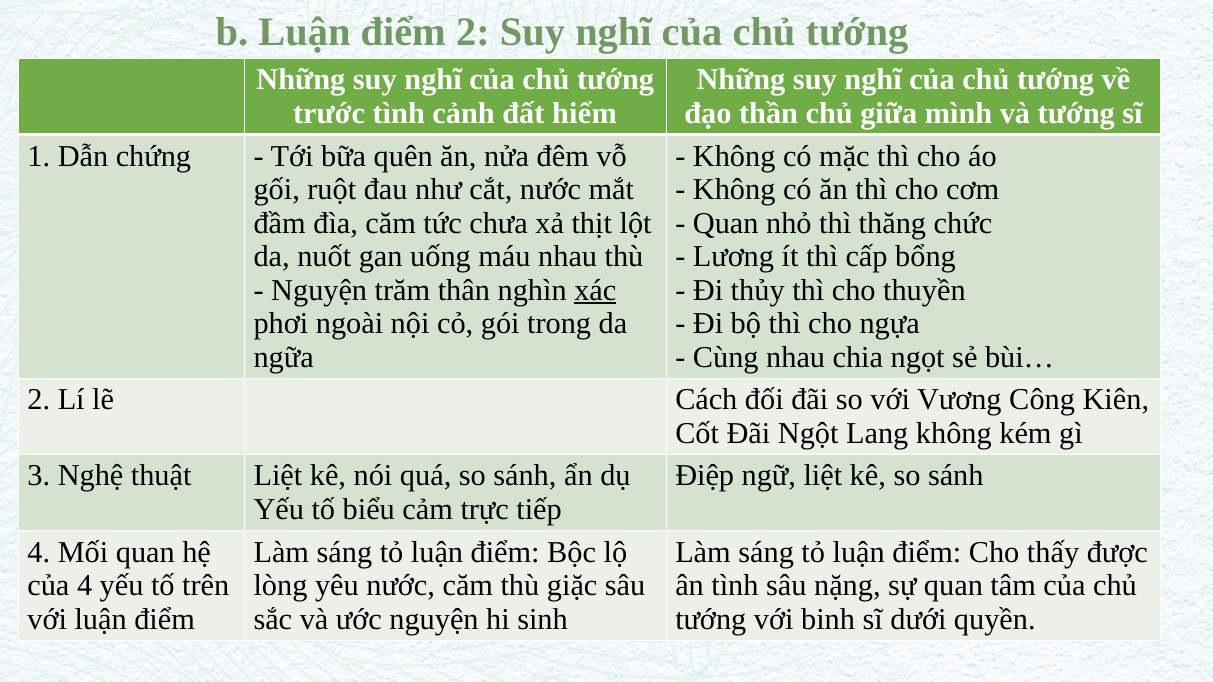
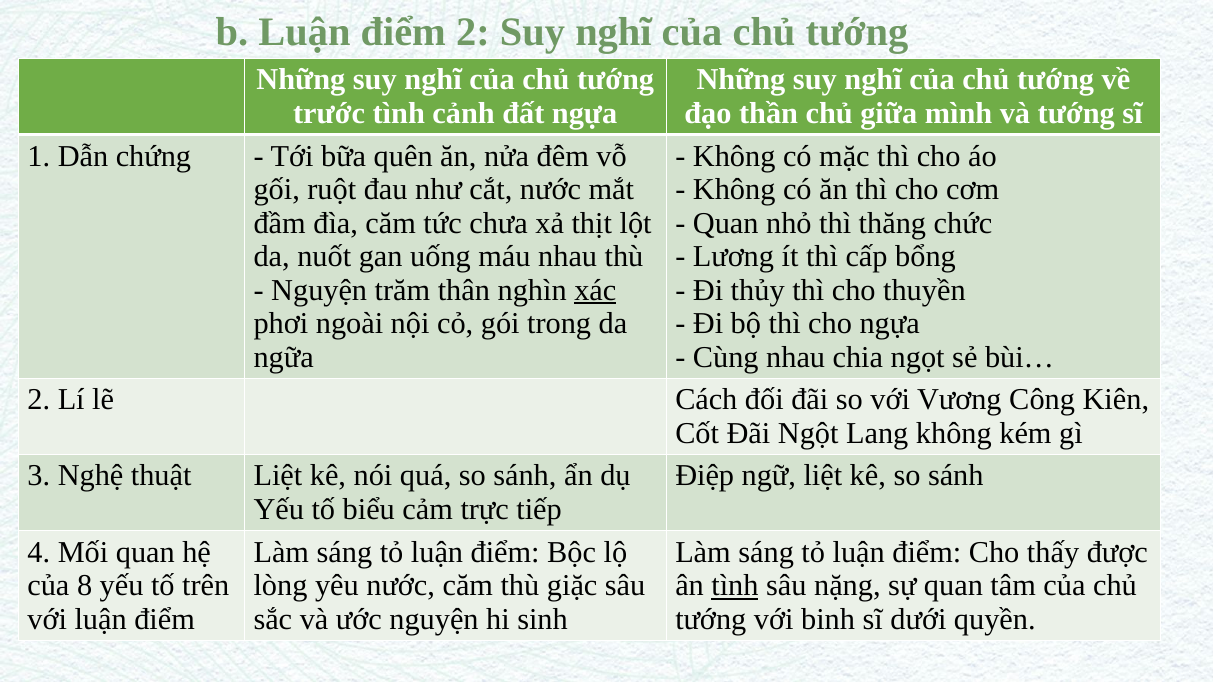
đất hiểm: hiểm -> ngựa
của 4: 4 -> 8
tình at (735, 586) underline: none -> present
